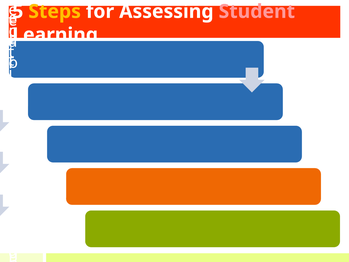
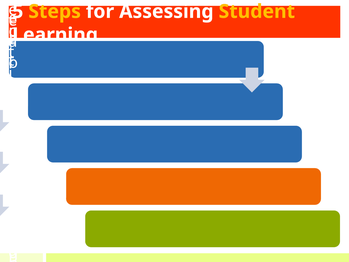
Student colour: pink -> yellow
